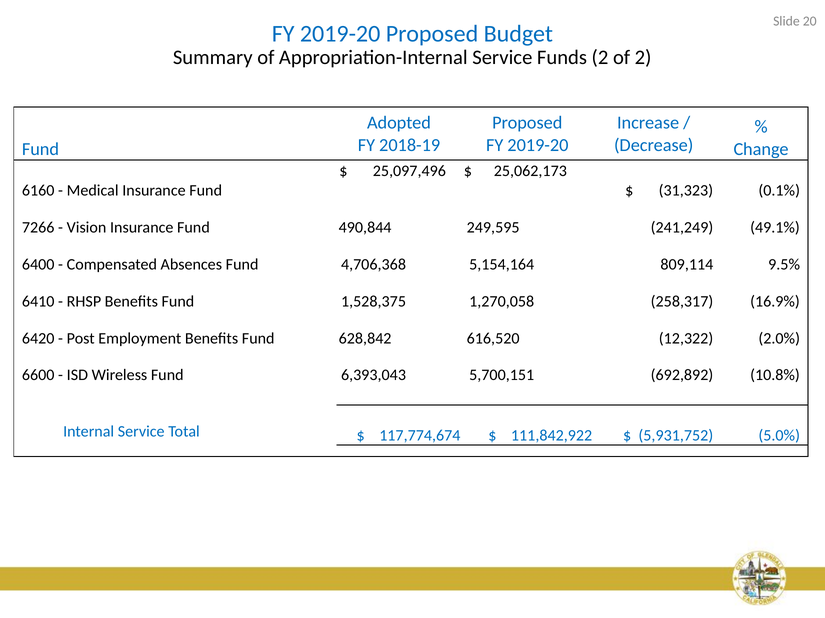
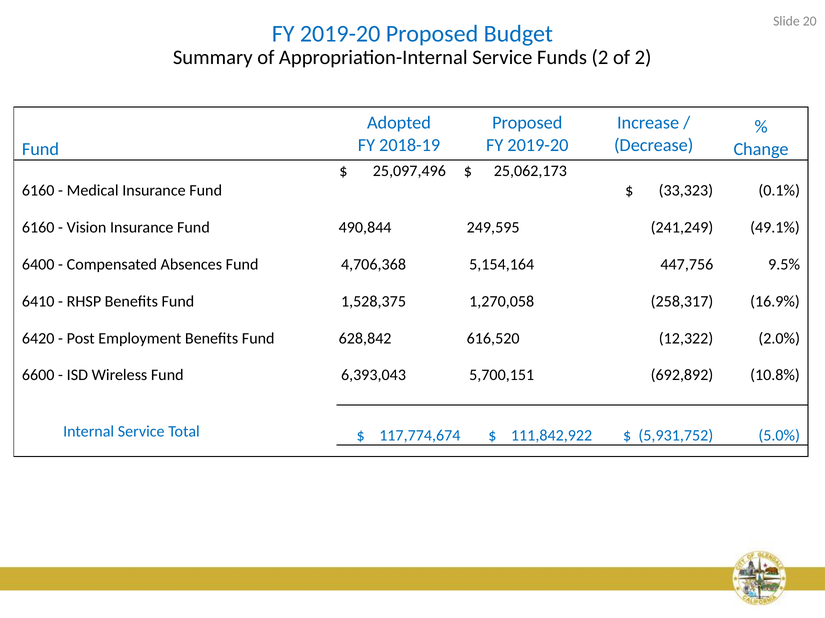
31,323: 31,323 -> 33,323
7266 at (38, 228): 7266 -> 6160
809,114: 809,114 -> 447,756
